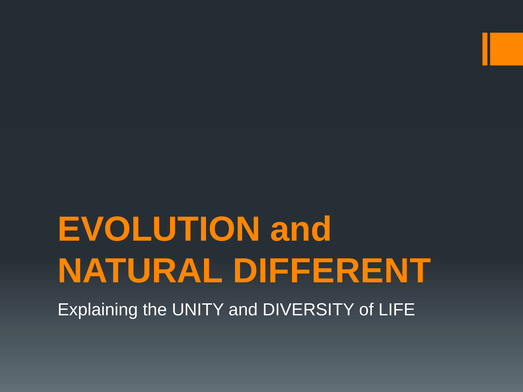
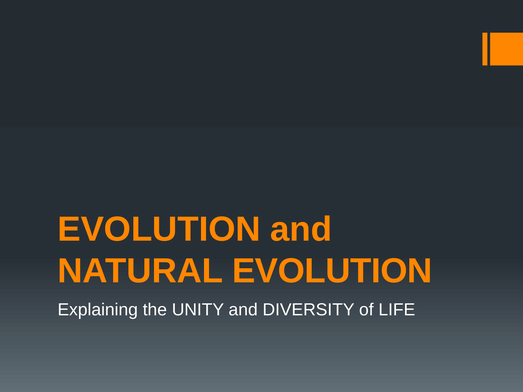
NATURAL DIFFERENT: DIFFERENT -> EVOLUTION
